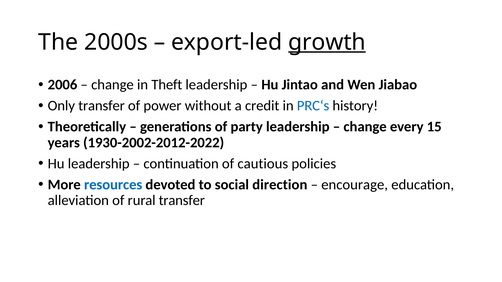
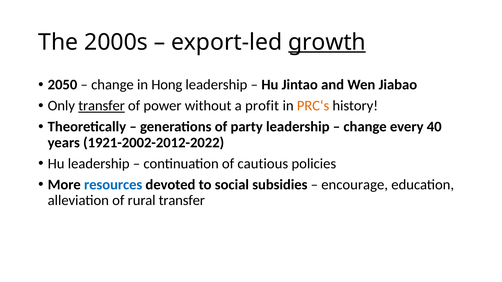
2006: 2006 -> 2050
Theft: Theft -> Hong
transfer at (102, 106) underline: none -> present
credit: credit -> profit
PRC‘s colour: blue -> orange
15: 15 -> 40
1930-2002-2012-2022: 1930-2002-2012-2022 -> 1921-2002-2012-2022
direction: direction -> subsidies
